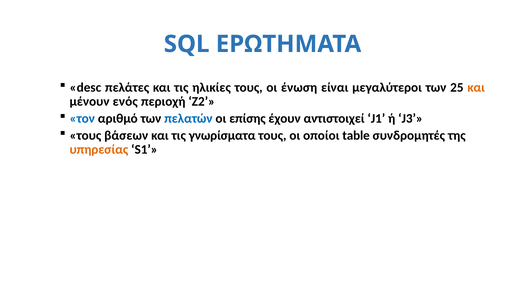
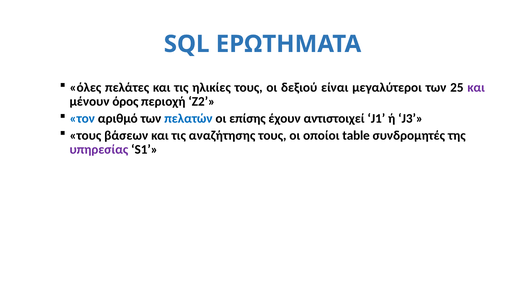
desc: desc -> όλες
ένωση: ένωση -> δεξιού
και at (476, 88) colour: orange -> purple
ενός: ενός -> όρος
γνωρίσματα: γνωρίσματα -> αναζήτησης
υπηρεσίας colour: orange -> purple
